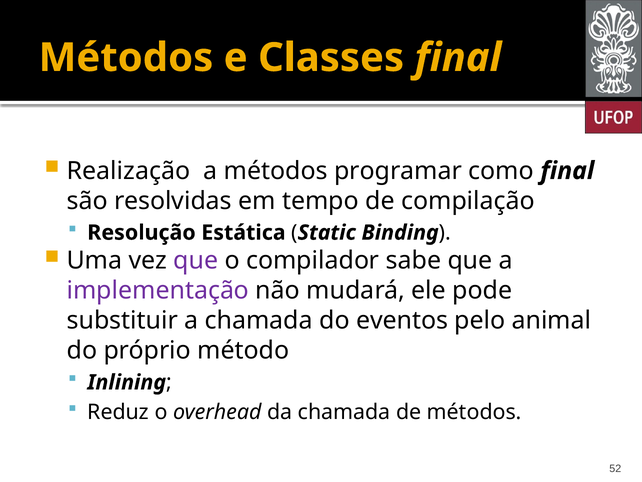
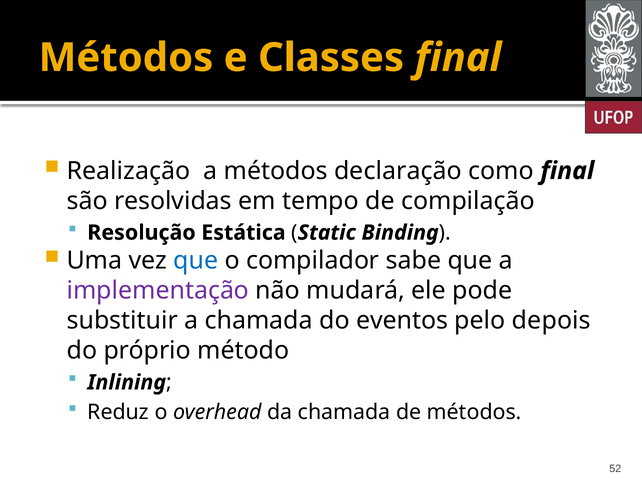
programar: programar -> declaração
que at (196, 260) colour: purple -> blue
animal: animal -> depois
